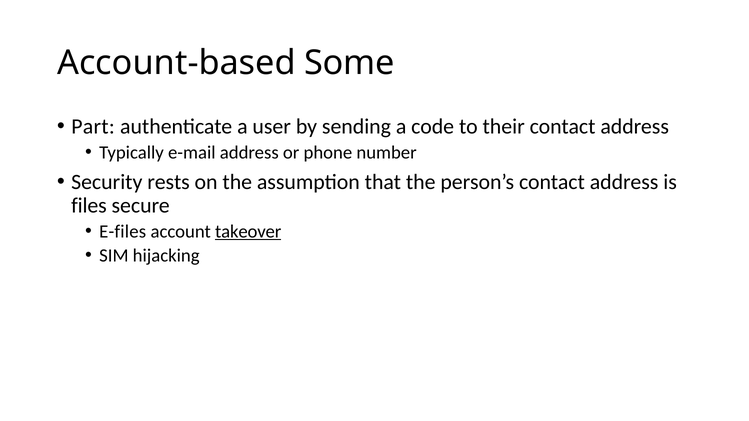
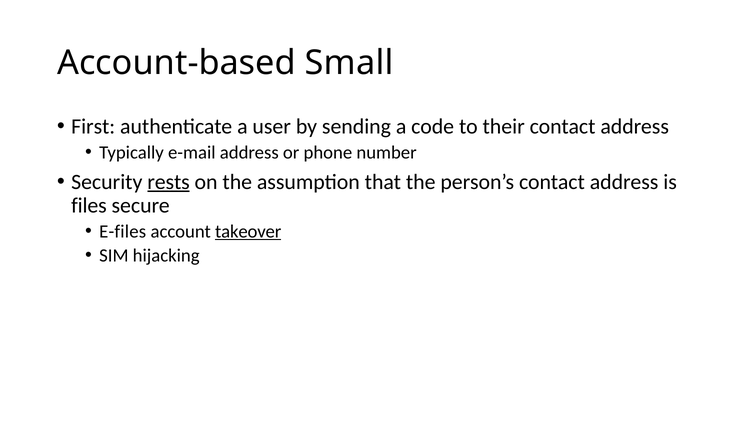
Some: Some -> Small
Part: Part -> First
rests underline: none -> present
